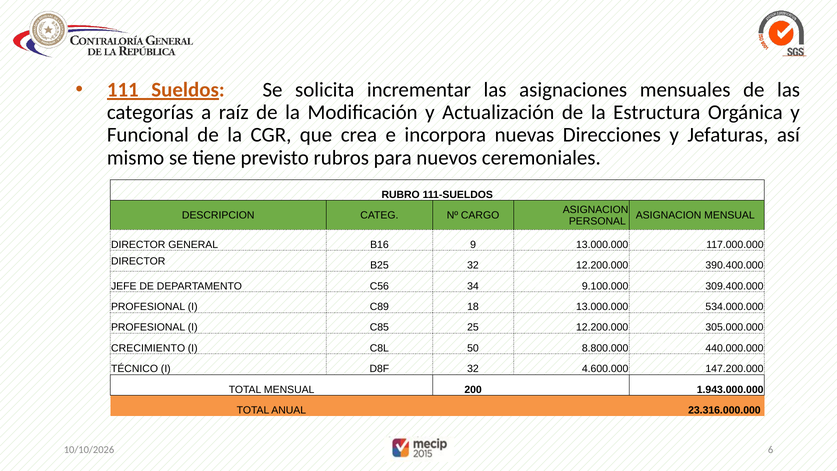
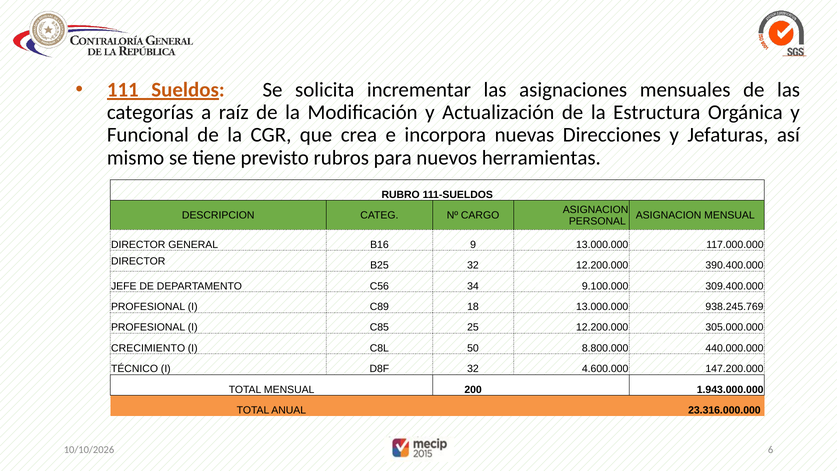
ceremoniales: ceremoniales -> herramientas
534.000.000: 534.000.000 -> 938.245.769
